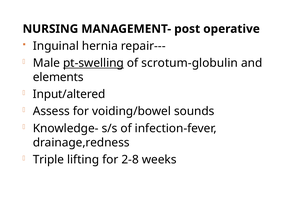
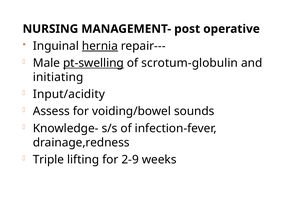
hernia underline: none -> present
elements: elements -> initiating
Input/altered: Input/altered -> Input/acidity
2-8: 2-8 -> 2-9
